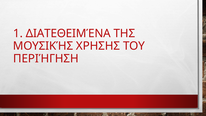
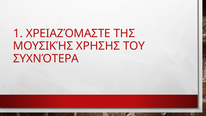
ΔΙΑΤΕΘΕΙΜΈΝΑ: ΔΙΑΤΕΘΕΙΜΈΝΑ -> ΧΡΕΙΑΖΌΜΑΣΤΕ
ΠΕΡΙΉΓΗΣΗ: ΠΕΡΙΉΓΗΣΗ -> ΣΥΧΝΌΤΕΡΑ
